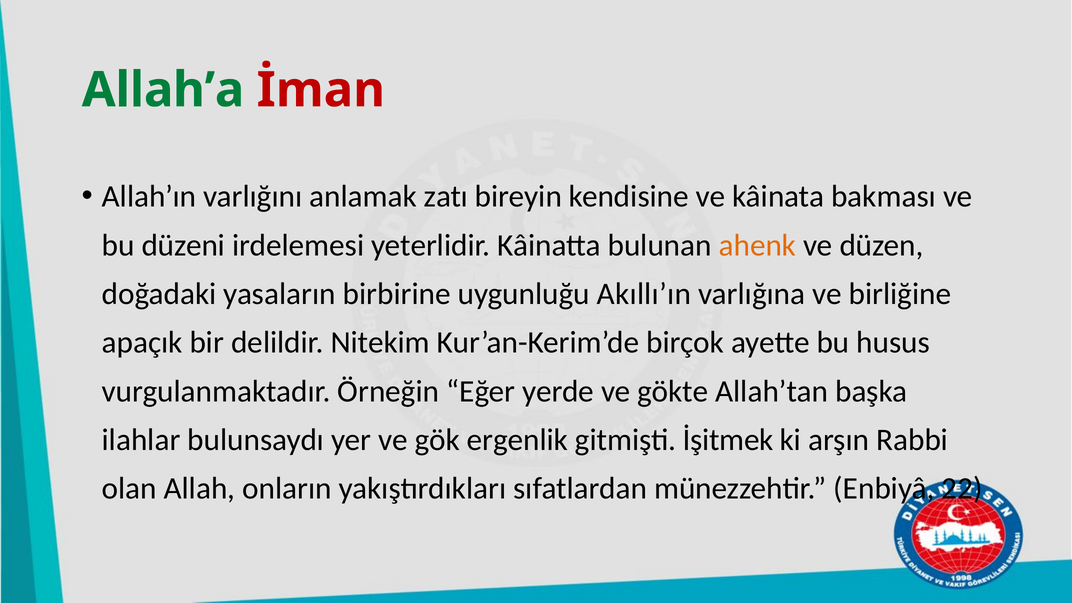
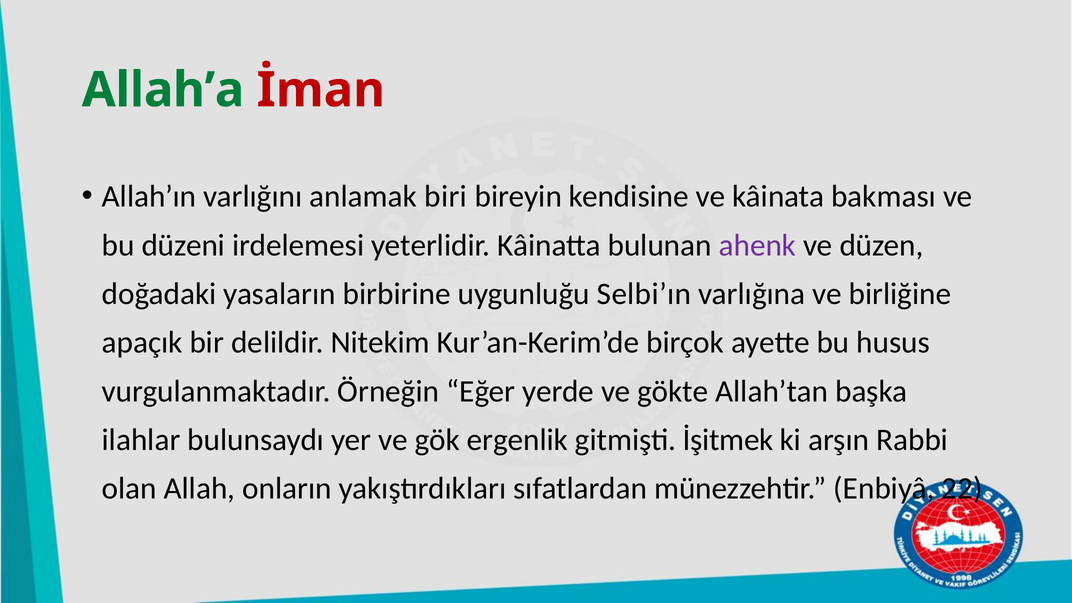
zatı: zatı -> biri
ahenk colour: orange -> purple
Akıllı’ın: Akıllı’ın -> Selbi’ın
